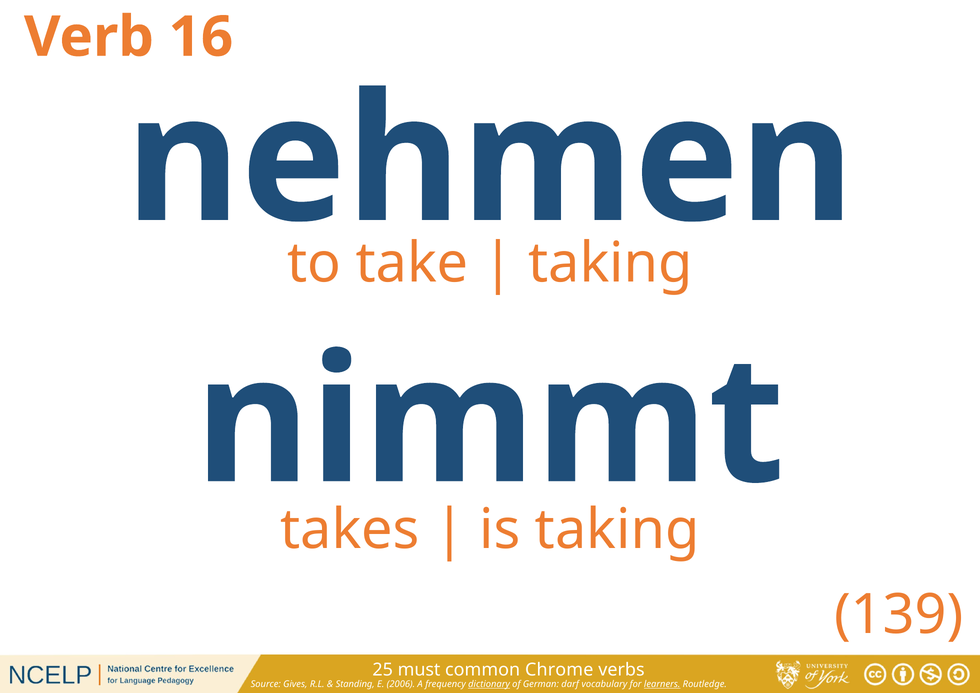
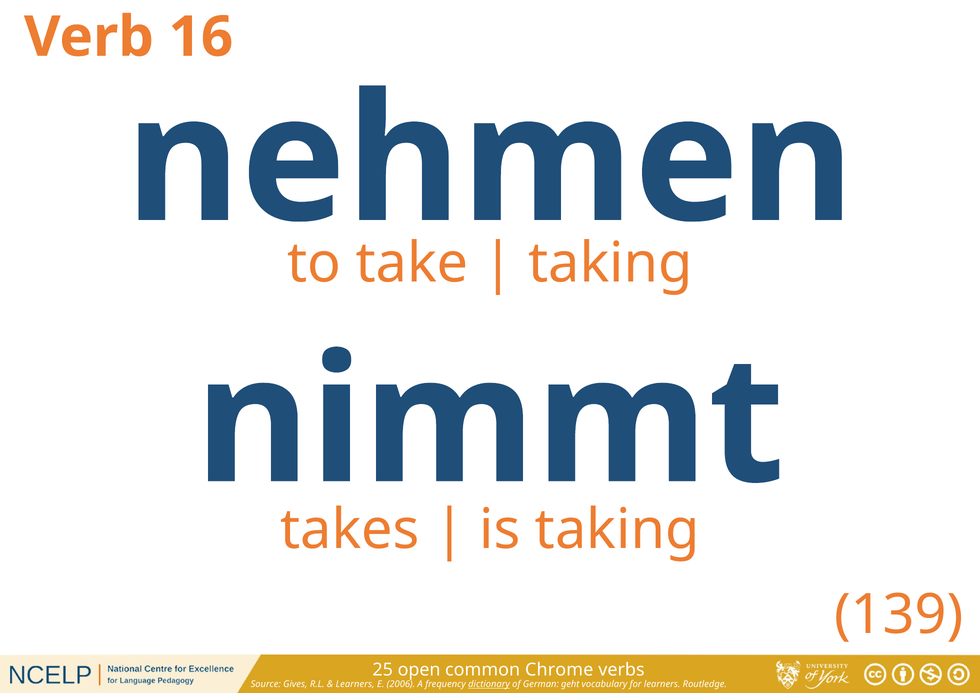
must: must -> open
Standing at (355, 684): Standing -> Learners
darf: darf -> geht
learners at (662, 684) underline: present -> none
